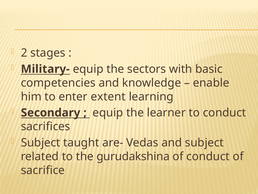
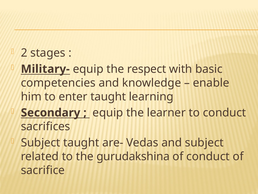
sectors: sectors -> respect
enter extent: extent -> taught
